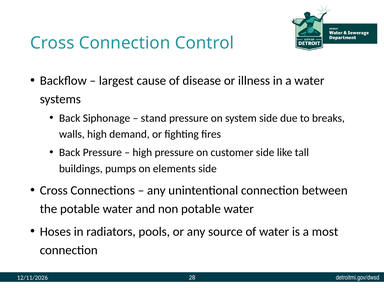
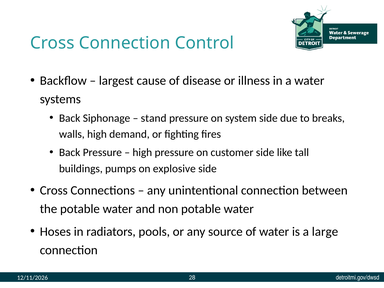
elements: elements -> explosive
most: most -> large
